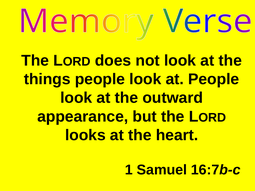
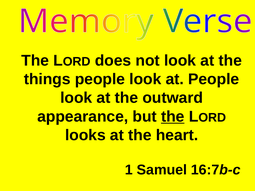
the at (173, 117) underline: none -> present
